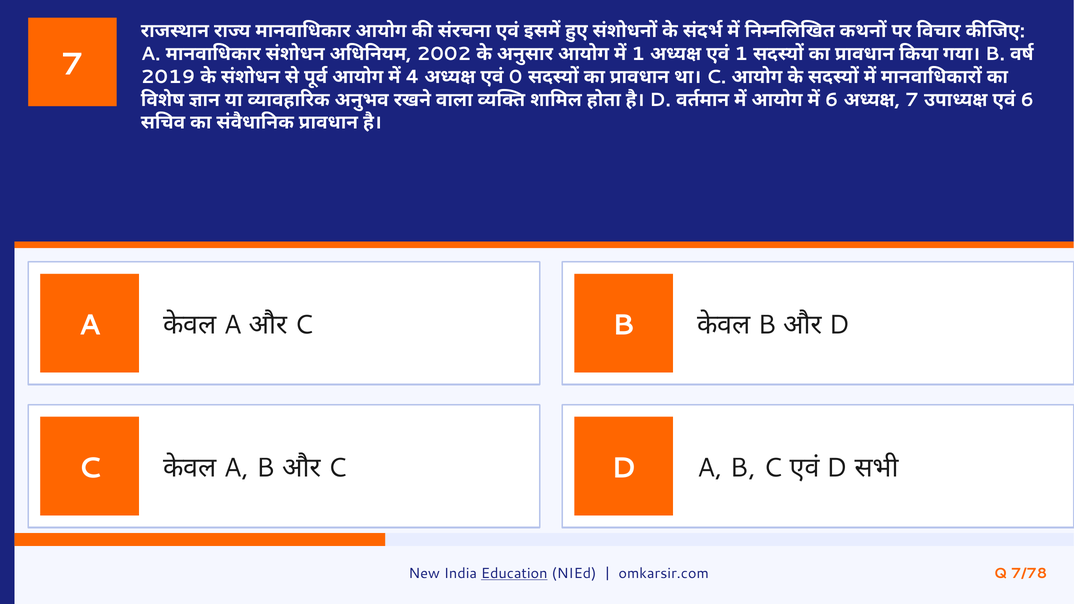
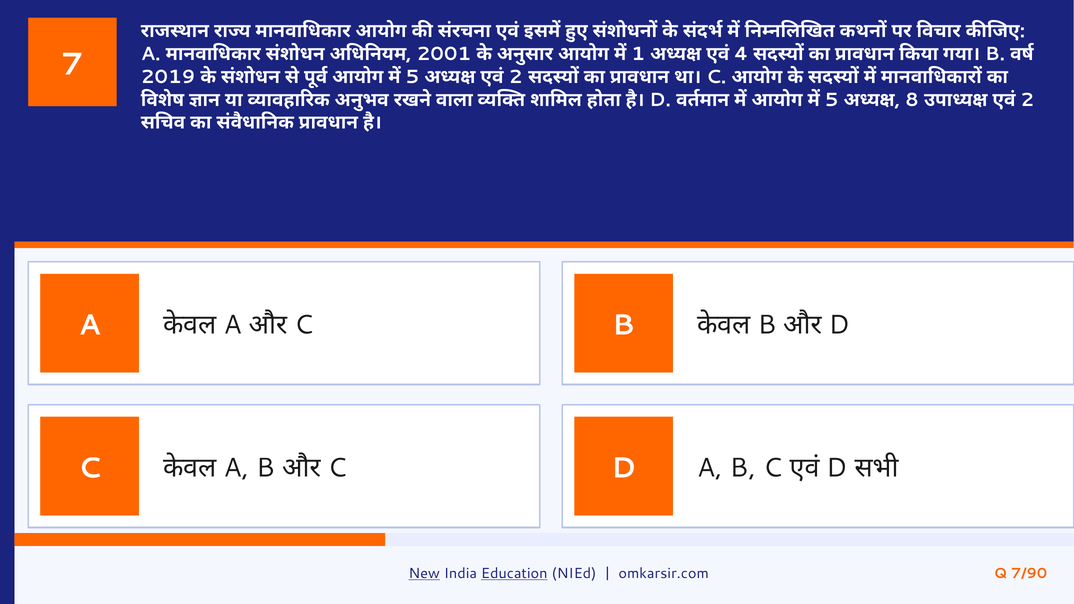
2002: 2002 -> 2001
1 at (741, 54): 1 -> 4
4 at (412, 77): 4 -> 5
0 at (516, 77): 0 -> 2
6 at (832, 100): 6 -> 5
7 at (912, 100): 7 -> 8
6 at (1027, 100): 6 -> 2
New underline: none -> present
7/78: 7/78 -> 7/90
